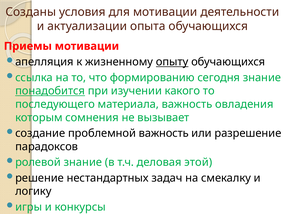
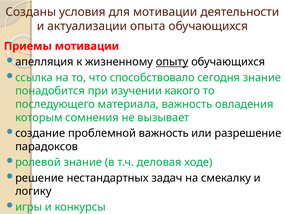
формированию: формированию -> способствовало
понадобится underline: present -> none
этой: этой -> ходе
